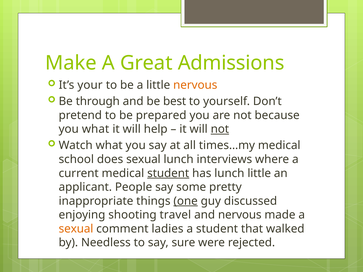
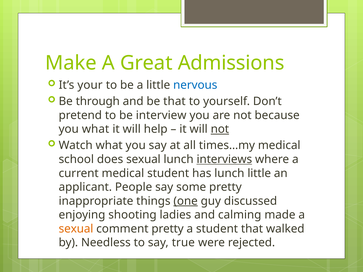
nervous at (195, 85) colour: orange -> blue
be best: best -> that
prepared: prepared -> interview
interviews underline: none -> present
student at (168, 173) underline: present -> none
travel: travel -> ladies
and nervous: nervous -> calming
comment ladies: ladies -> pretty
sure: sure -> true
